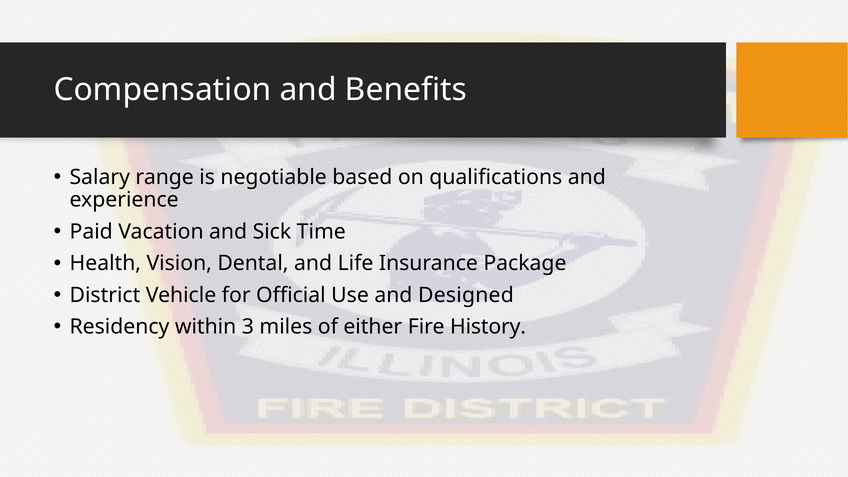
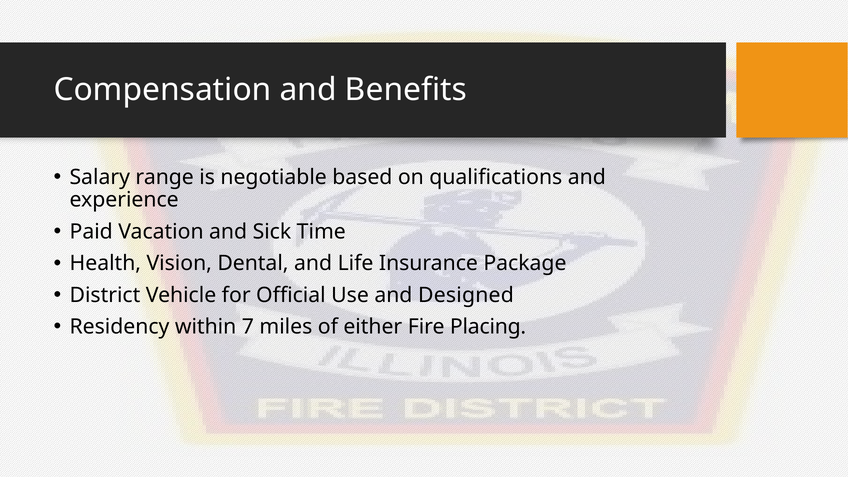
3: 3 -> 7
History: History -> Placing
